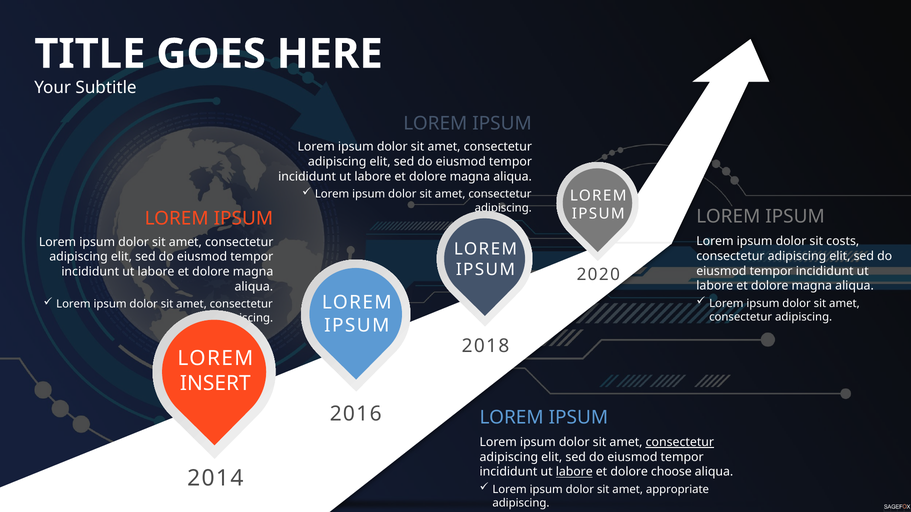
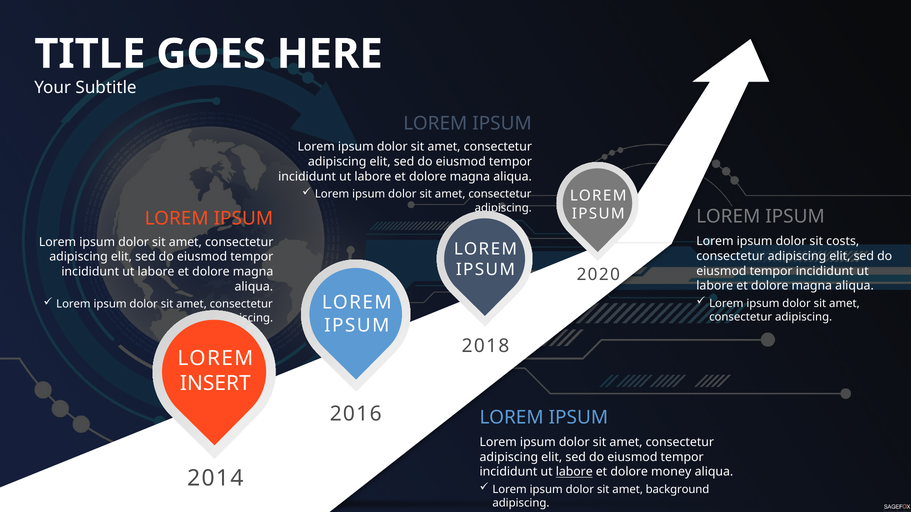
consectetur at (680, 443) underline: present -> none
choose: choose -> money
appropriate: appropriate -> background
